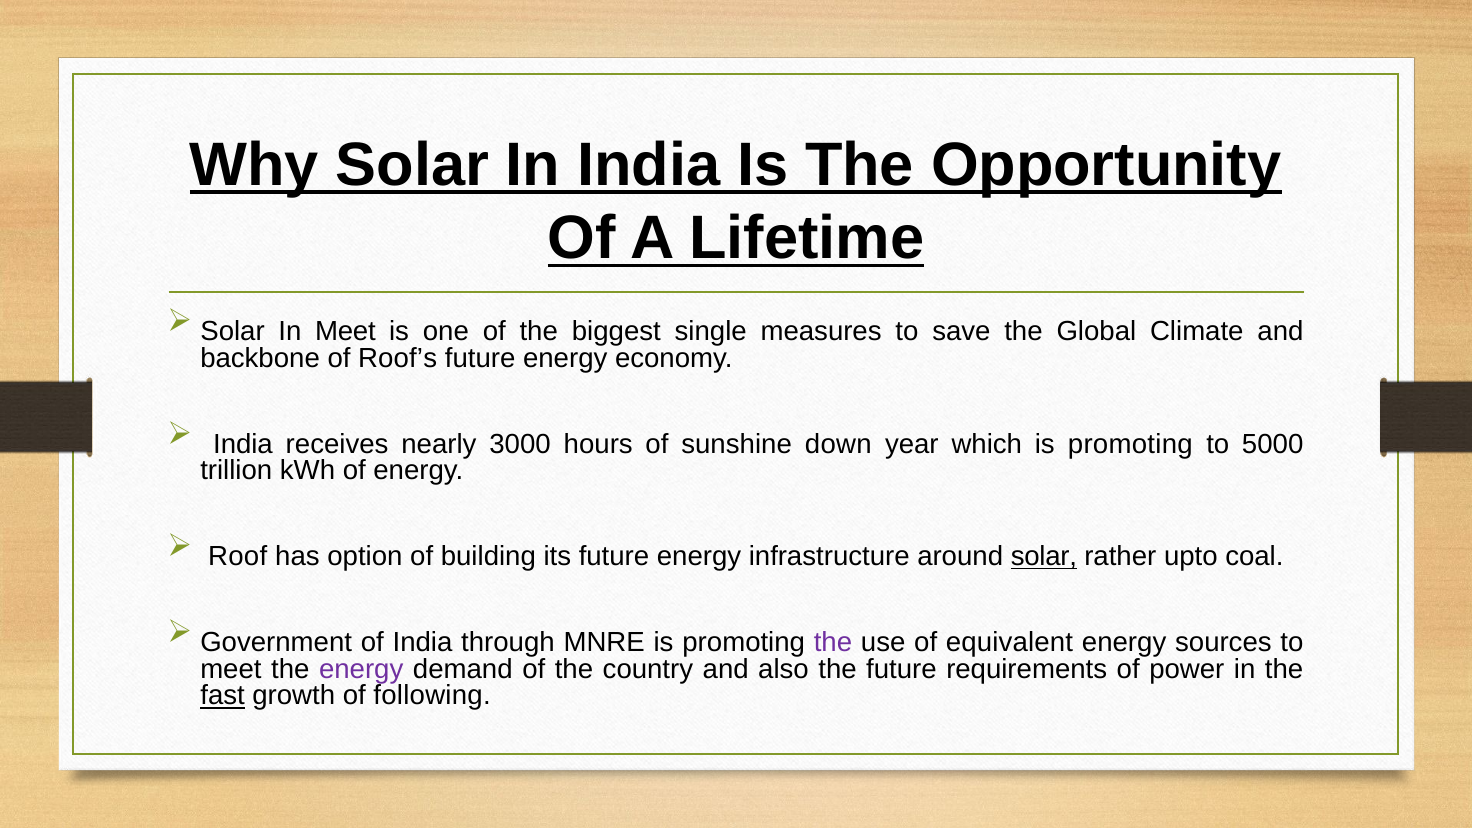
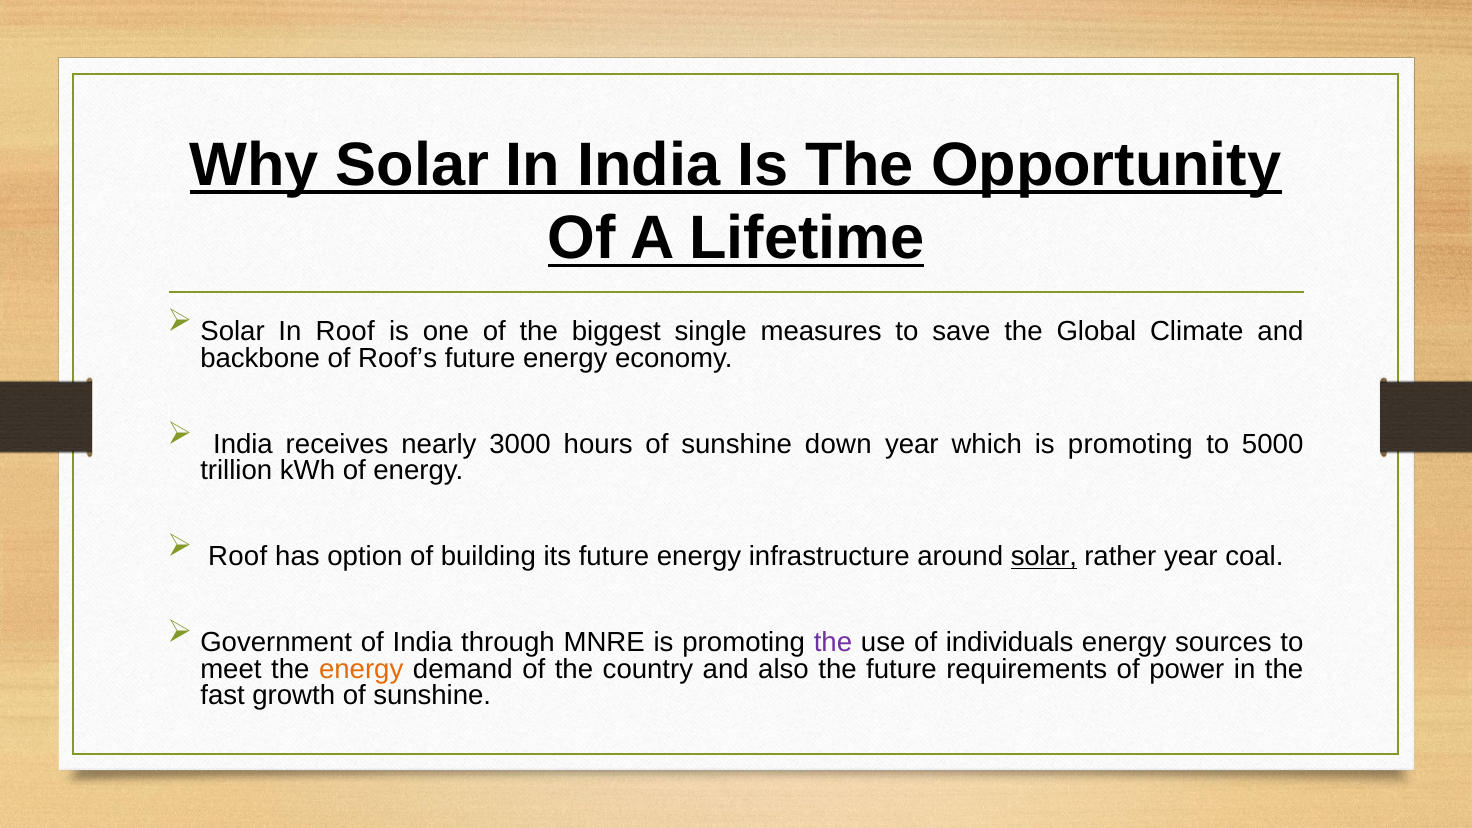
In Meet: Meet -> Roof
rather upto: upto -> year
equivalent: equivalent -> individuals
energy at (361, 669) colour: purple -> orange
fast underline: present -> none
growth of following: following -> sunshine
